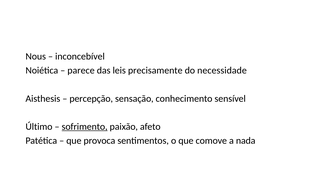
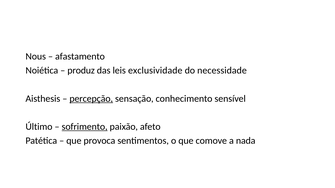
inconcebível: inconcebível -> afastamento
parece: parece -> produz
precisamente: precisamente -> exclusividade
percepção underline: none -> present
